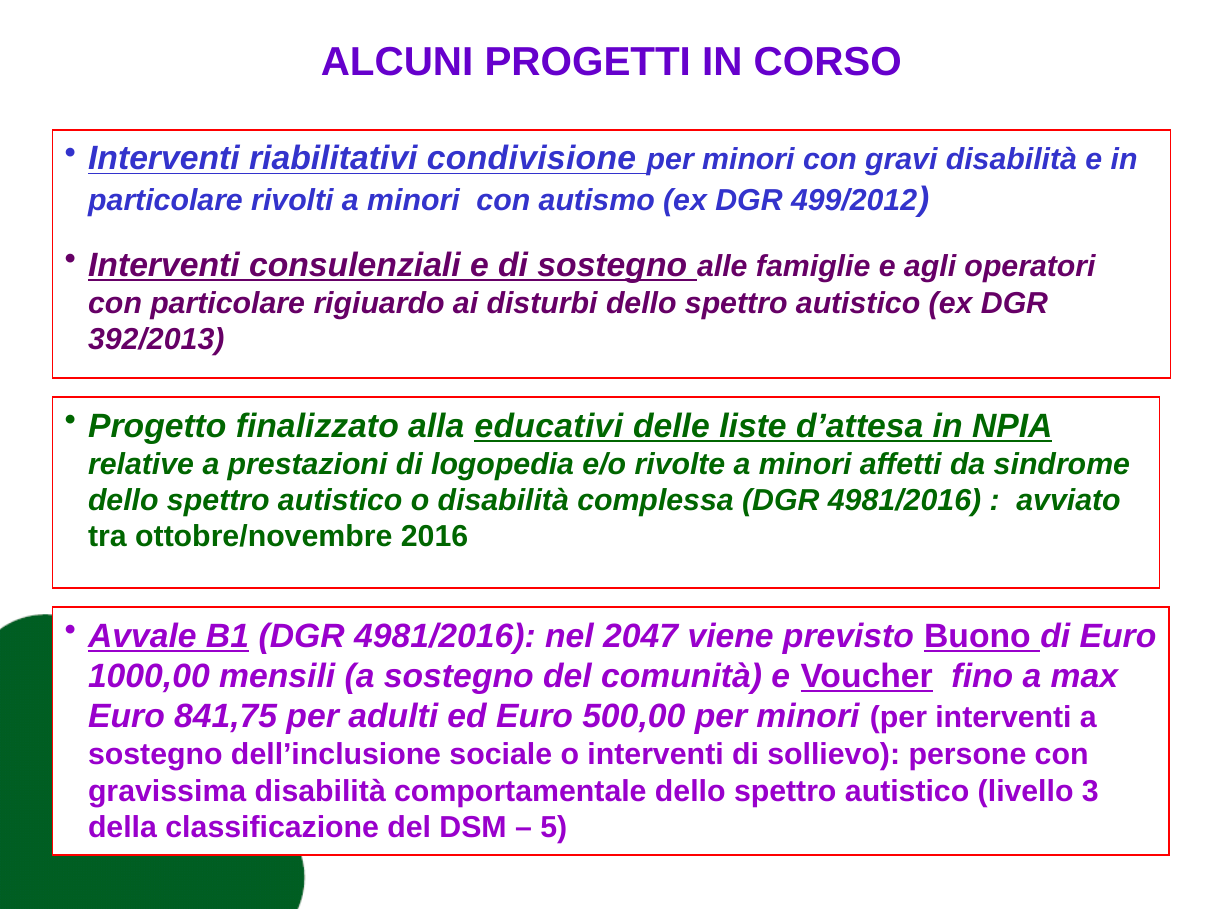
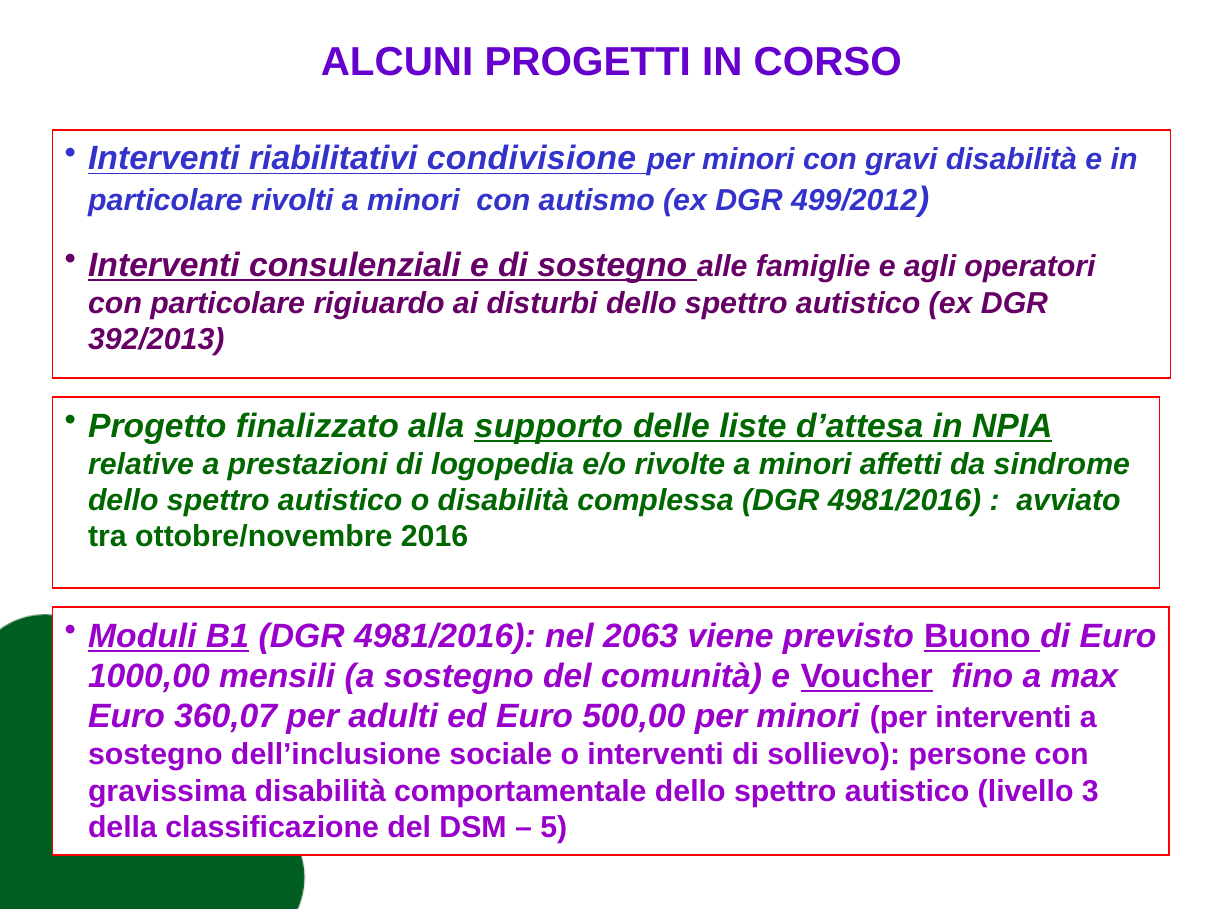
educativi: educativi -> supporto
Avvale: Avvale -> Moduli
2047: 2047 -> 2063
841,75: 841,75 -> 360,07
